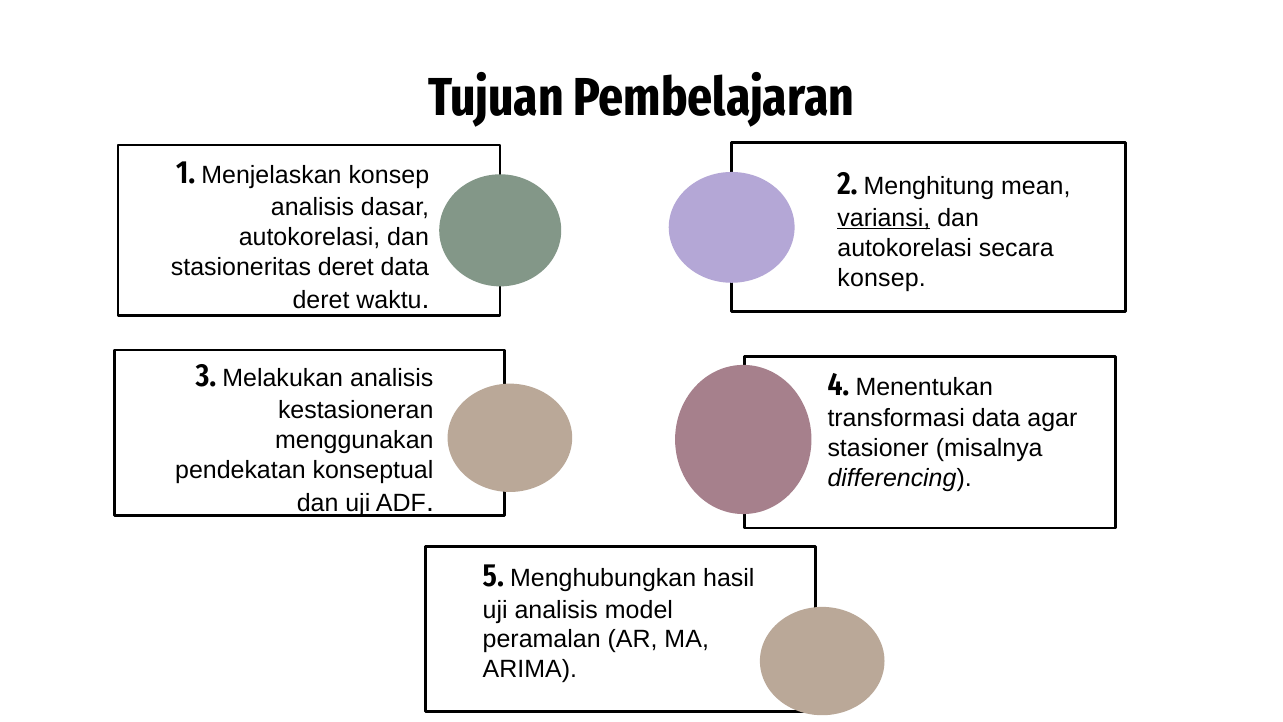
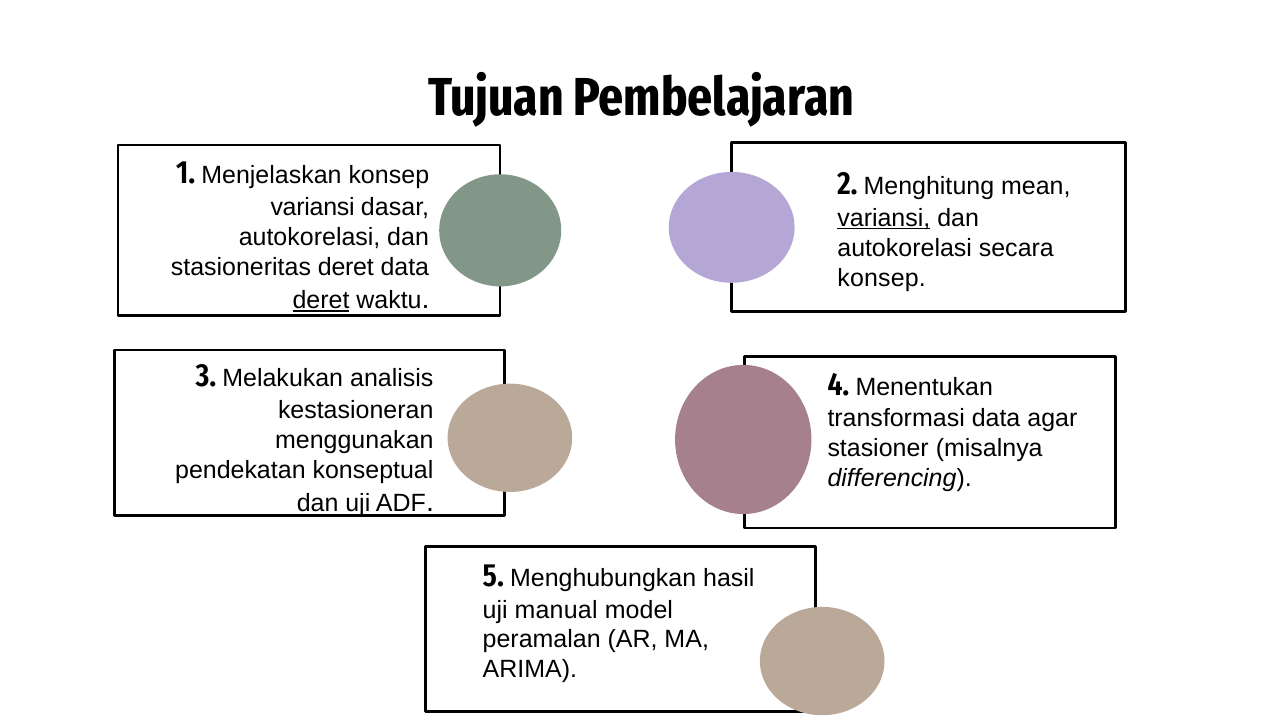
analisis at (313, 207): analisis -> variansi
deret at (321, 300) underline: none -> present
uji analisis: analisis -> manual
